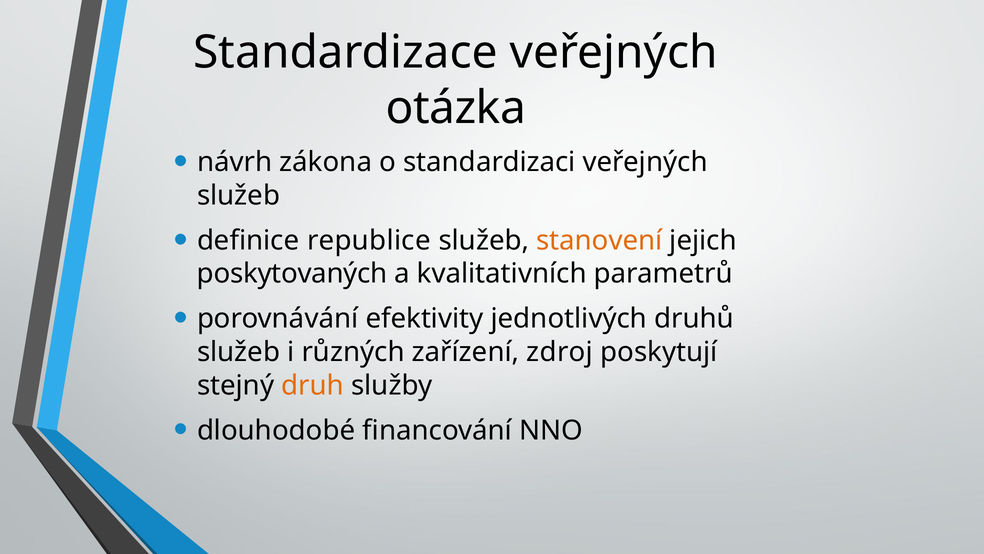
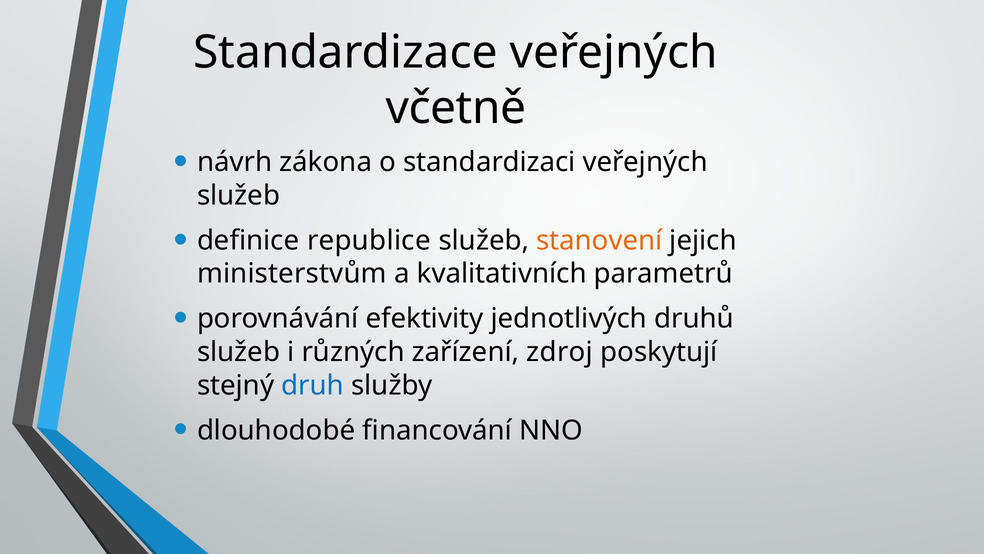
otázka: otázka -> včetně
poskytovaných: poskytovaných -> ministerstvům
druh colour: orange -> blue
